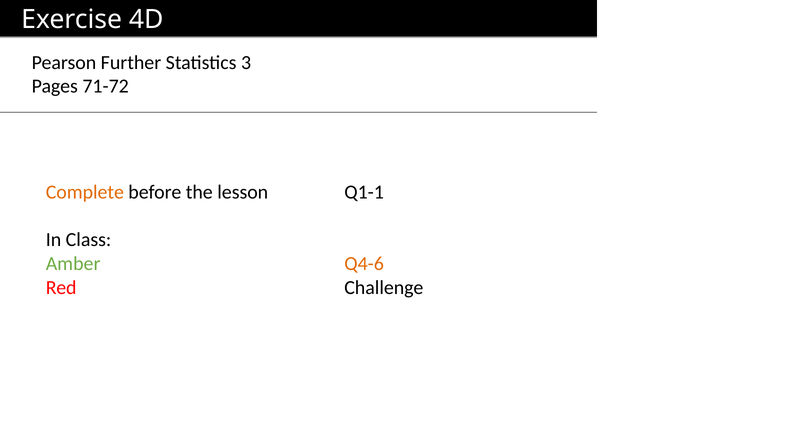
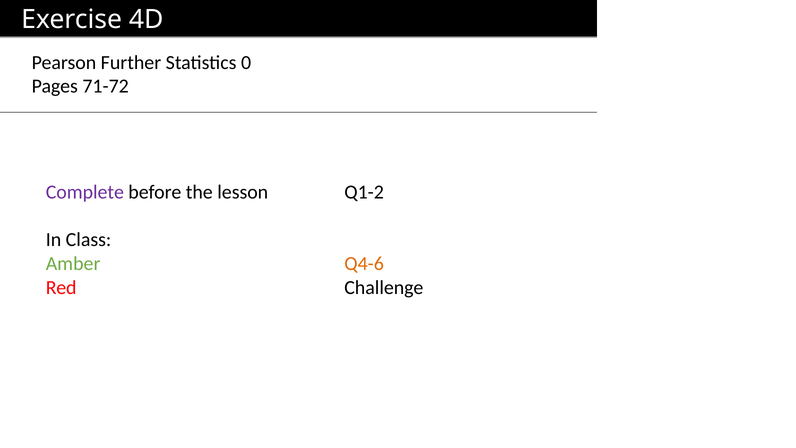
3: 3 -> 0
Complete colour: orange -> purple
Q1-1: Q1-1 -> Q1-2
